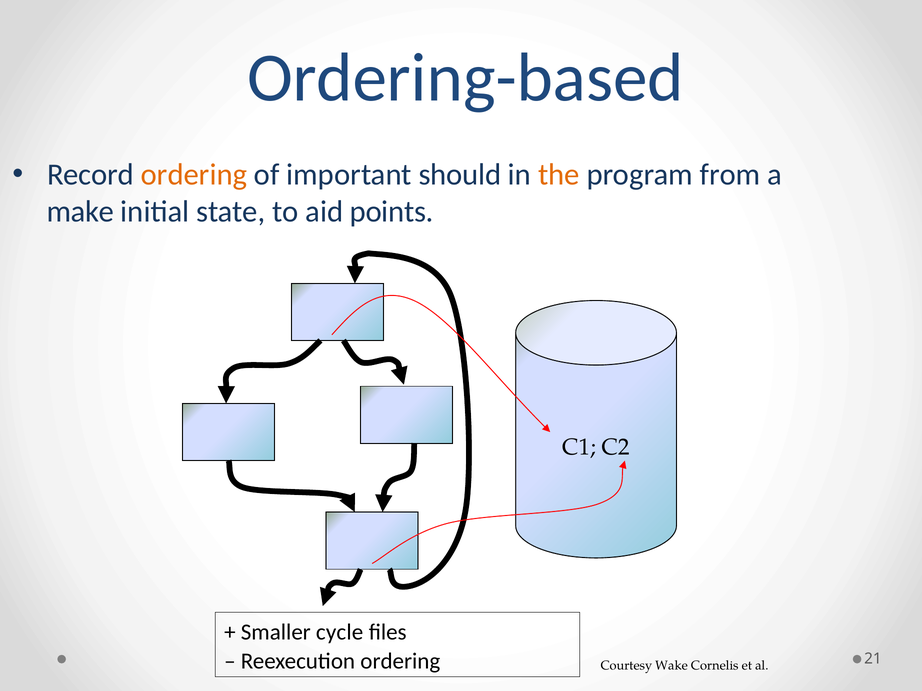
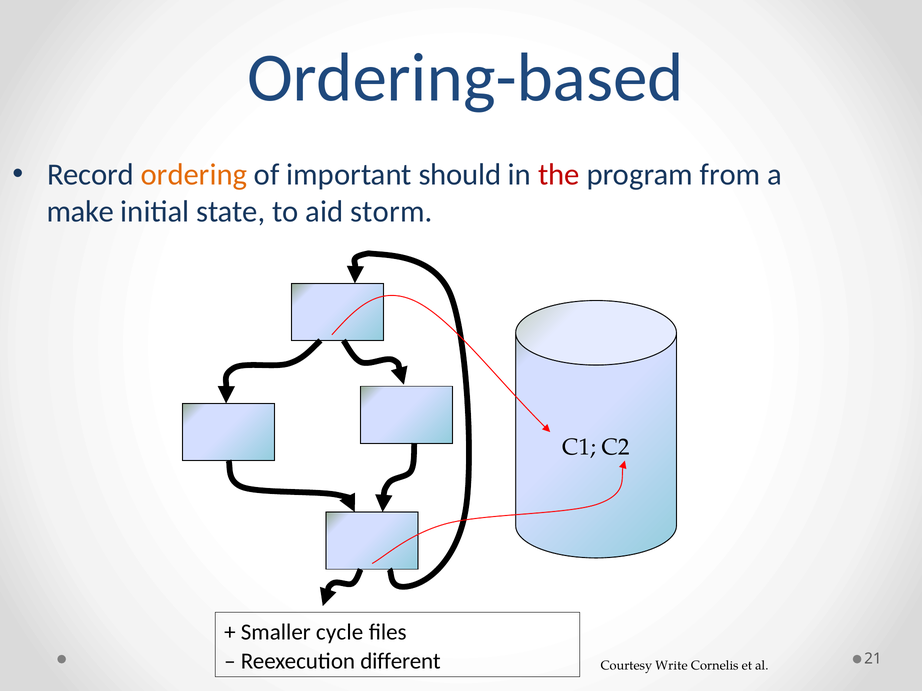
the colour: orange -> red
points: points -> storm
Reexecution ordering: ordering -> different
Wake: Wake -> Write
